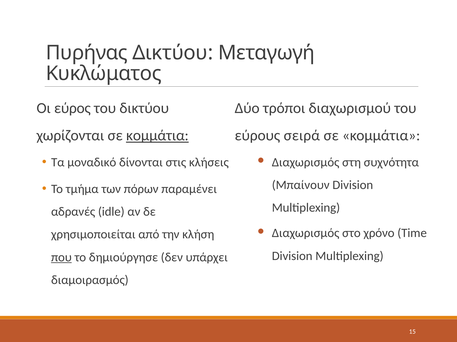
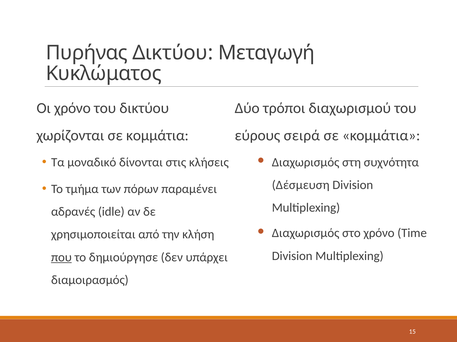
Οι εύρος: εύρος -> χρόνο
κομμάτια at (157, 136) underline: present -> none
Μπαίνουν: Μπαίνουν -> Δέσμευση
